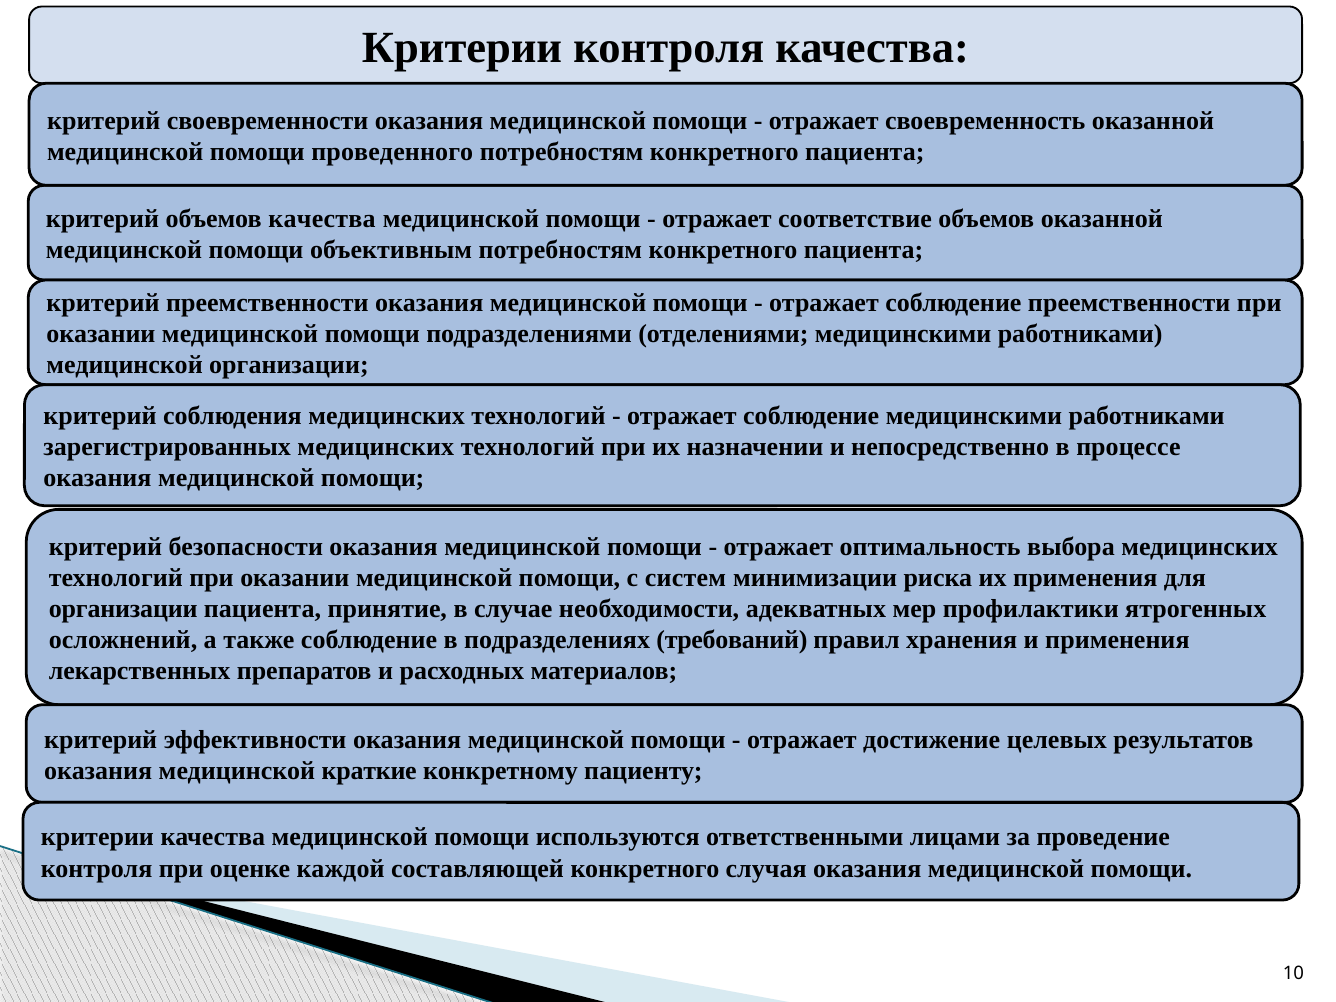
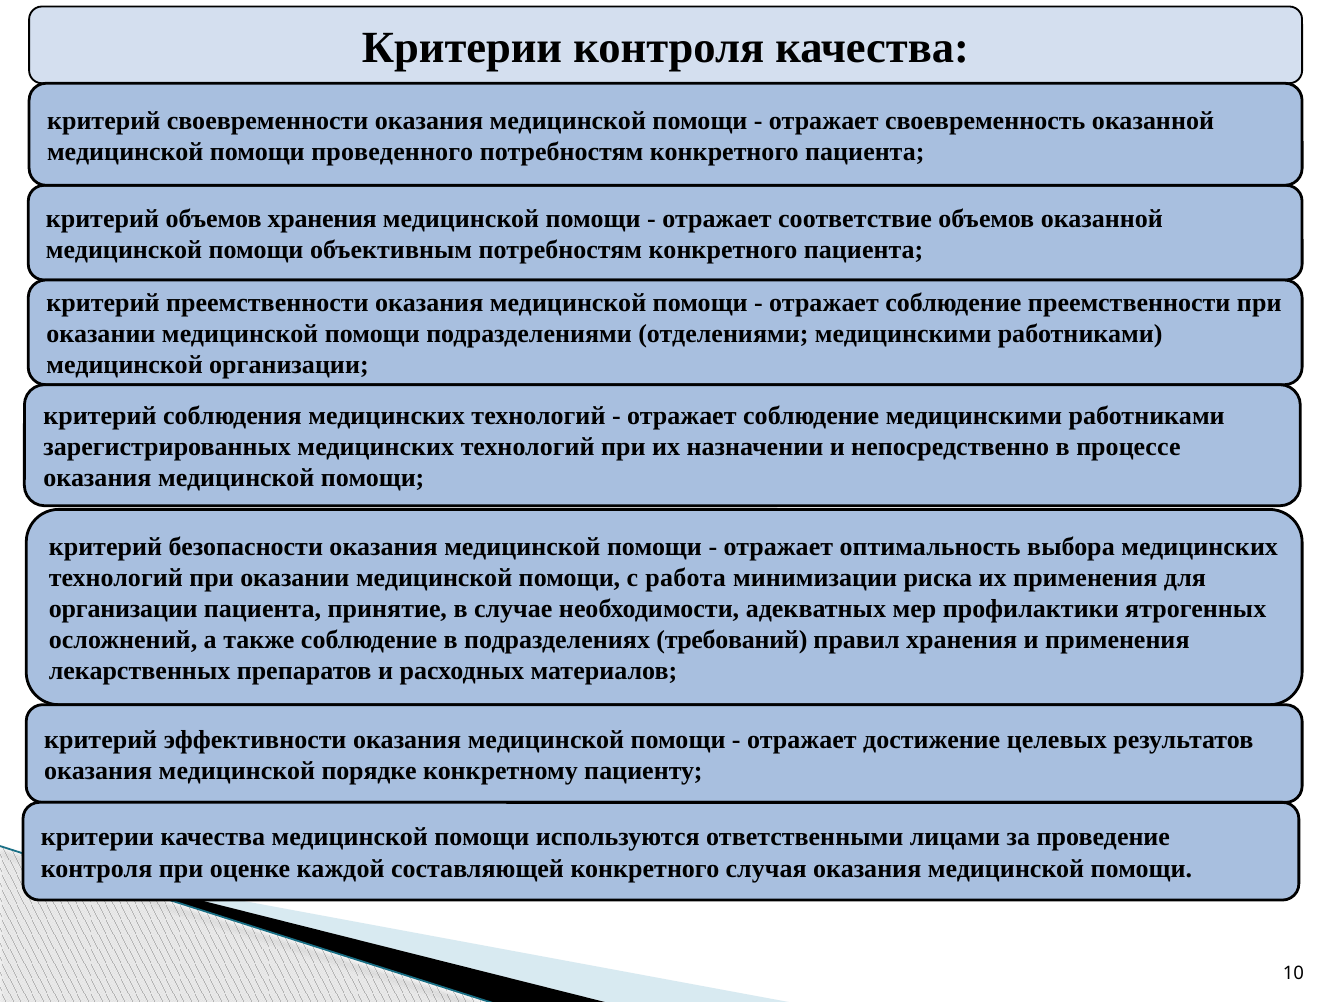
объемов качества: качества -> хранения
систем: систем -> работа
краткие: краткие -> порядке
